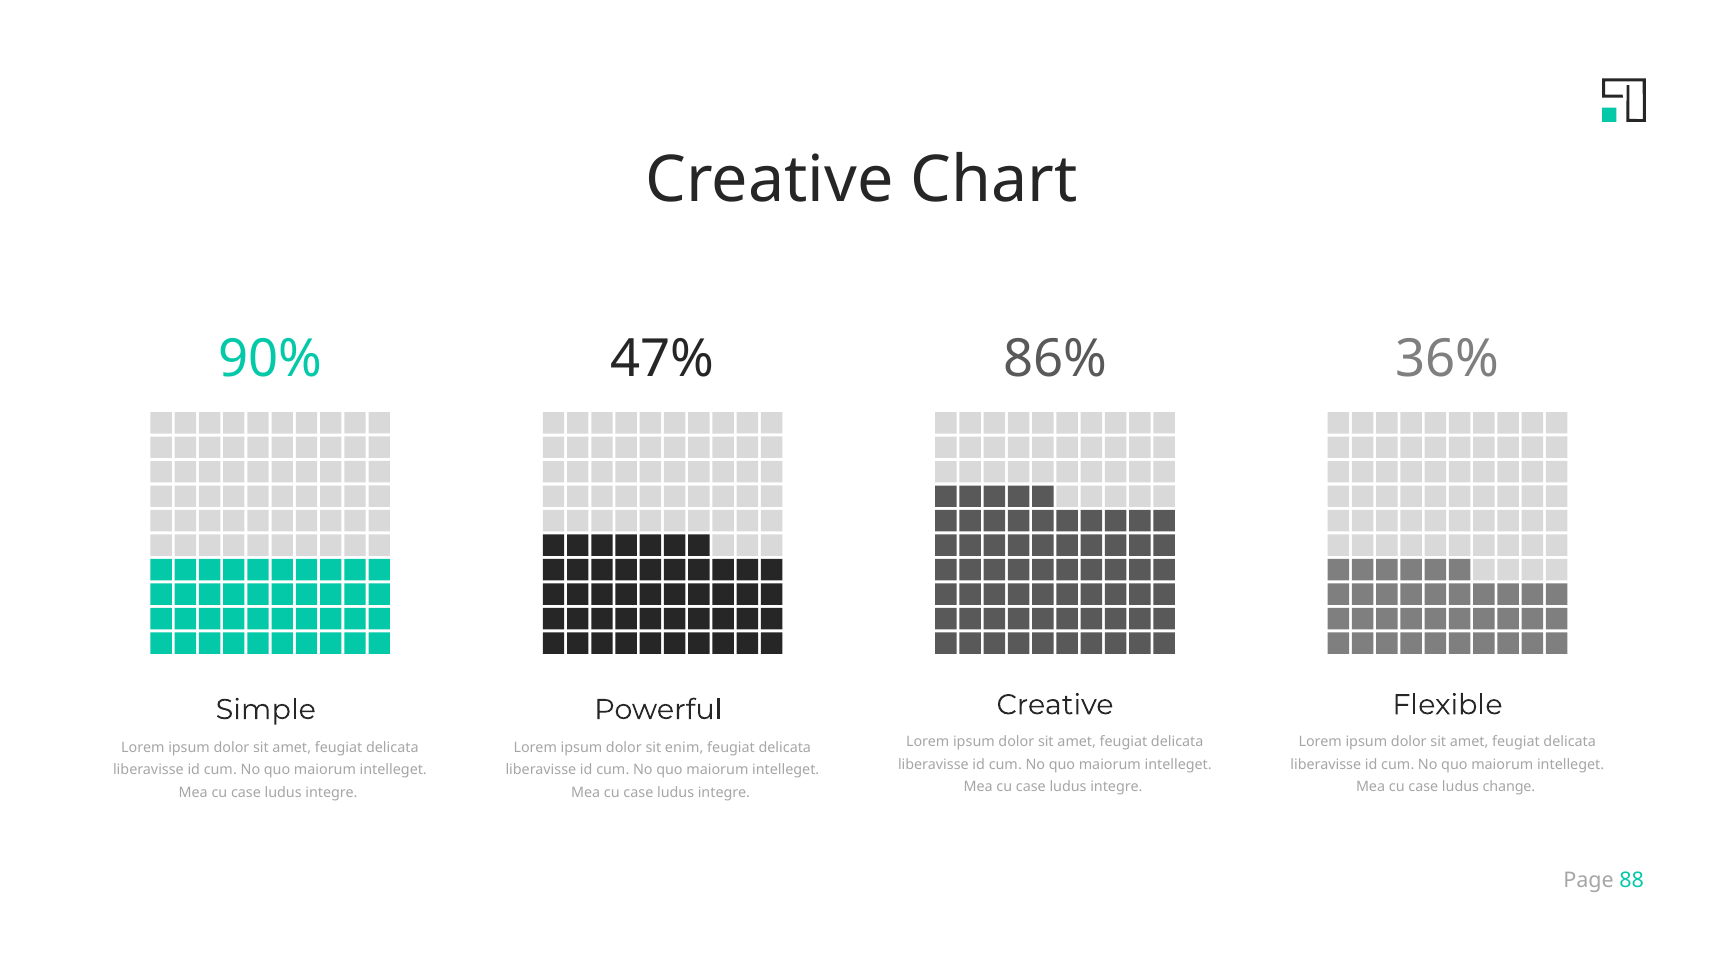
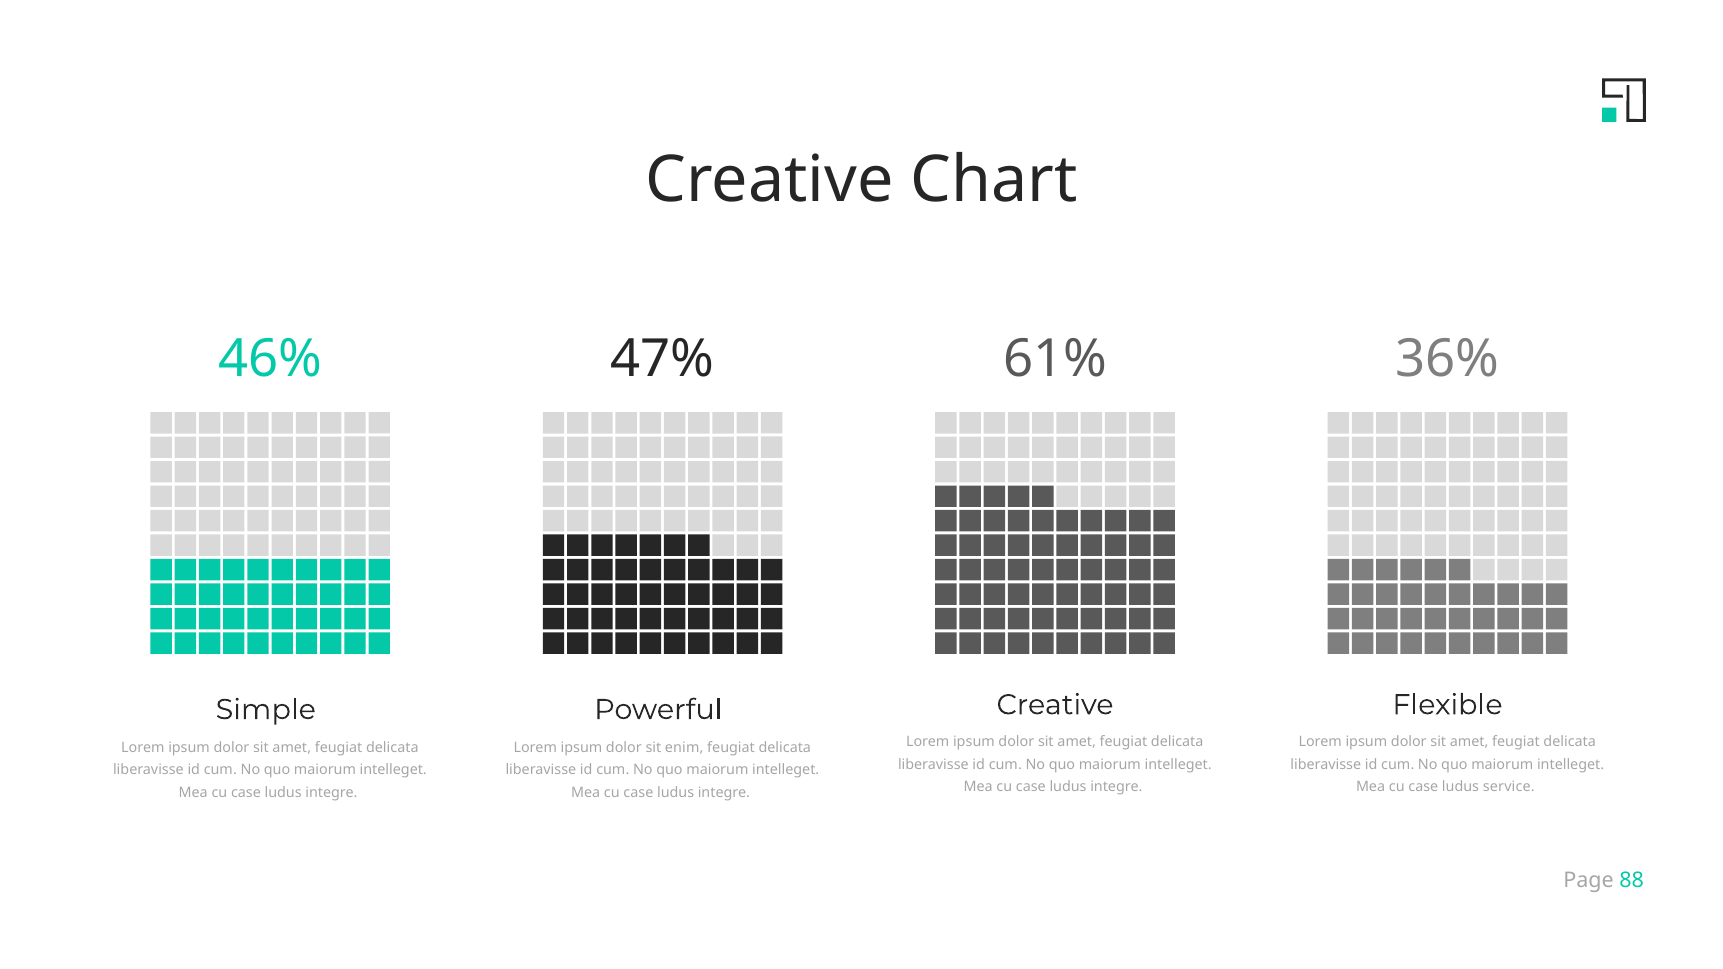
90%: 90% -> 46%
86%: 86% -> 61%
change: change -> service
